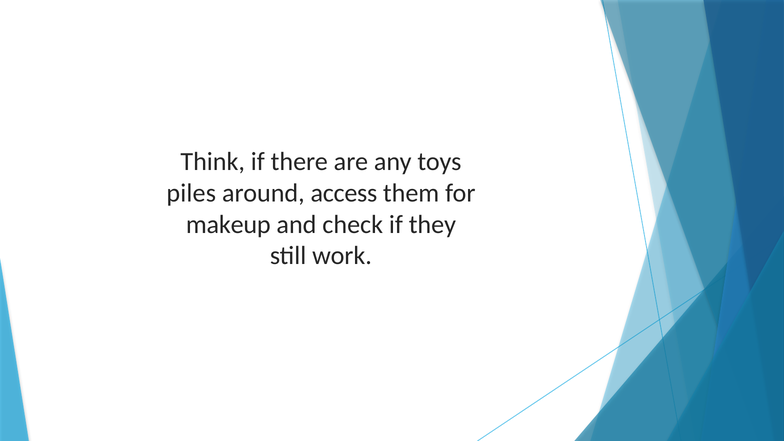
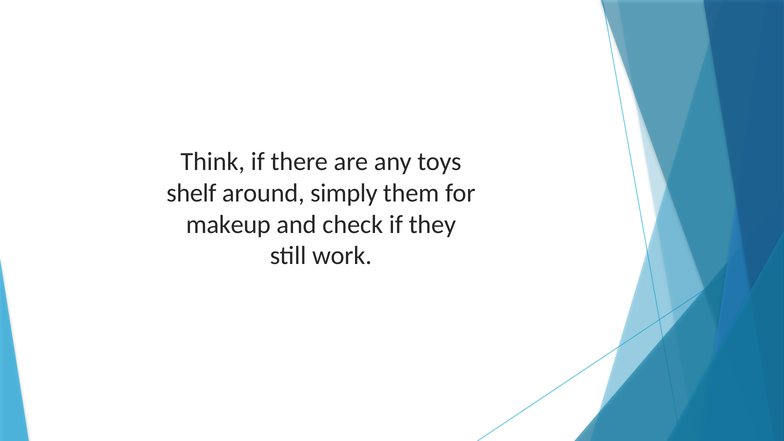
piles: piles -> shelf
access: access -> simply
